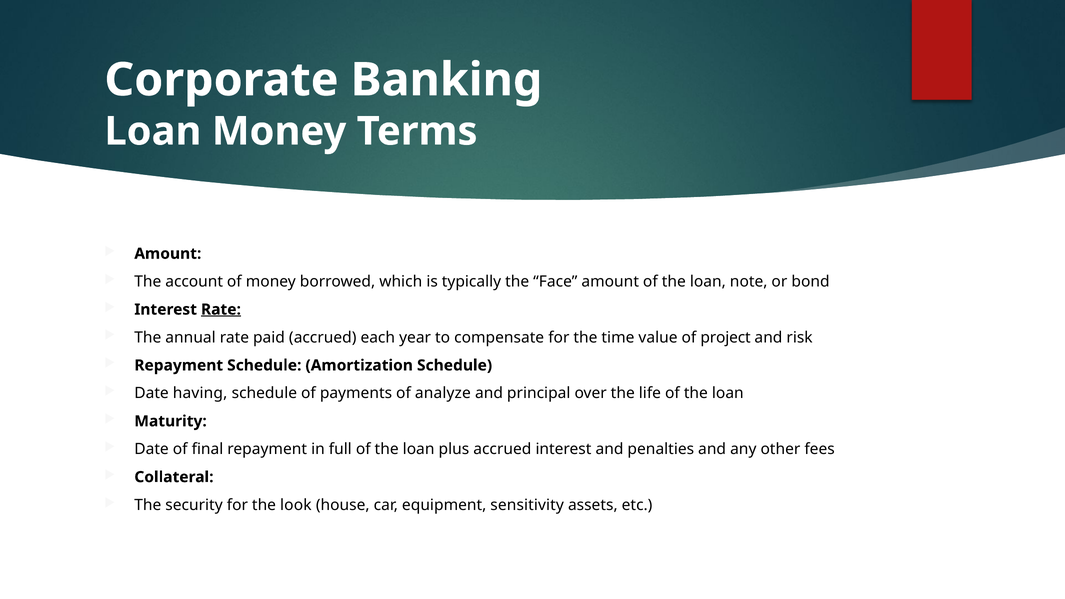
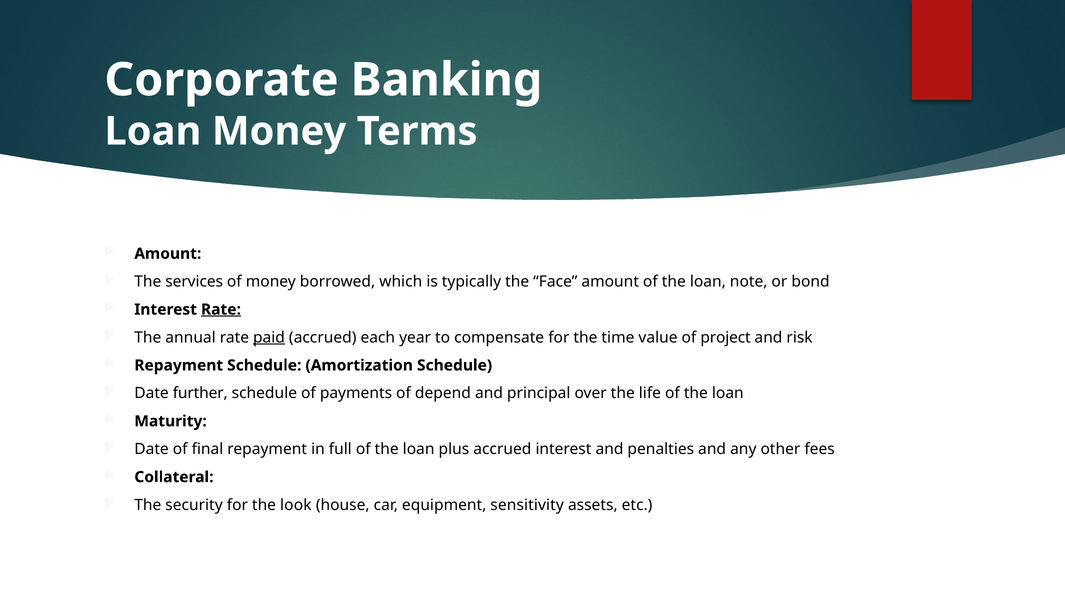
account: account -> services
paid underline: none -> present
having: having -> further
analyze: analyze -> depend
